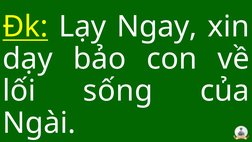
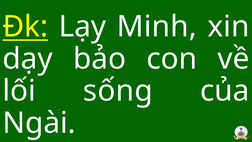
Ngay: Ngay -> Minh
